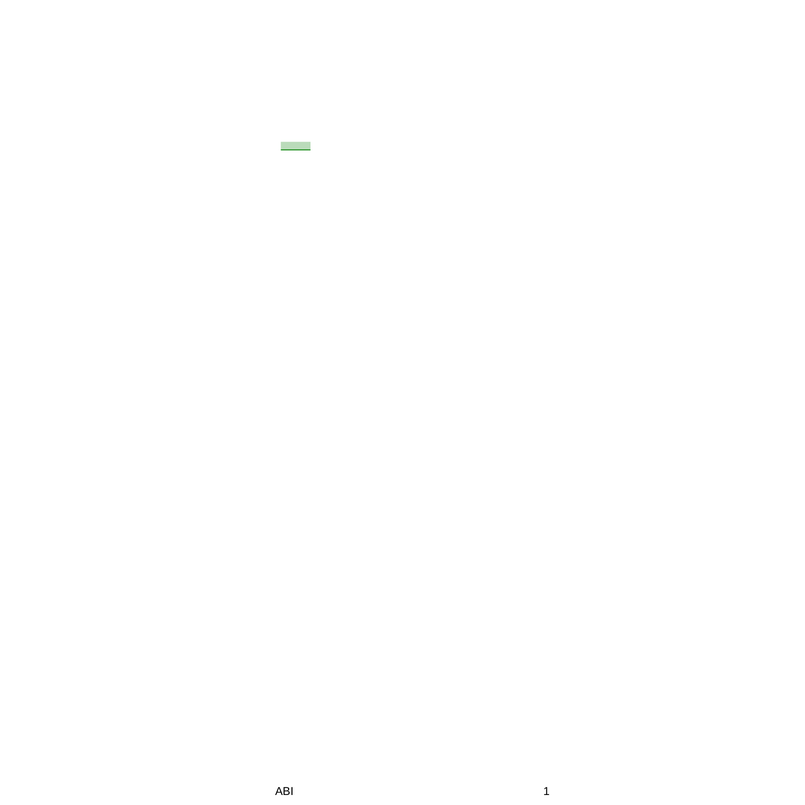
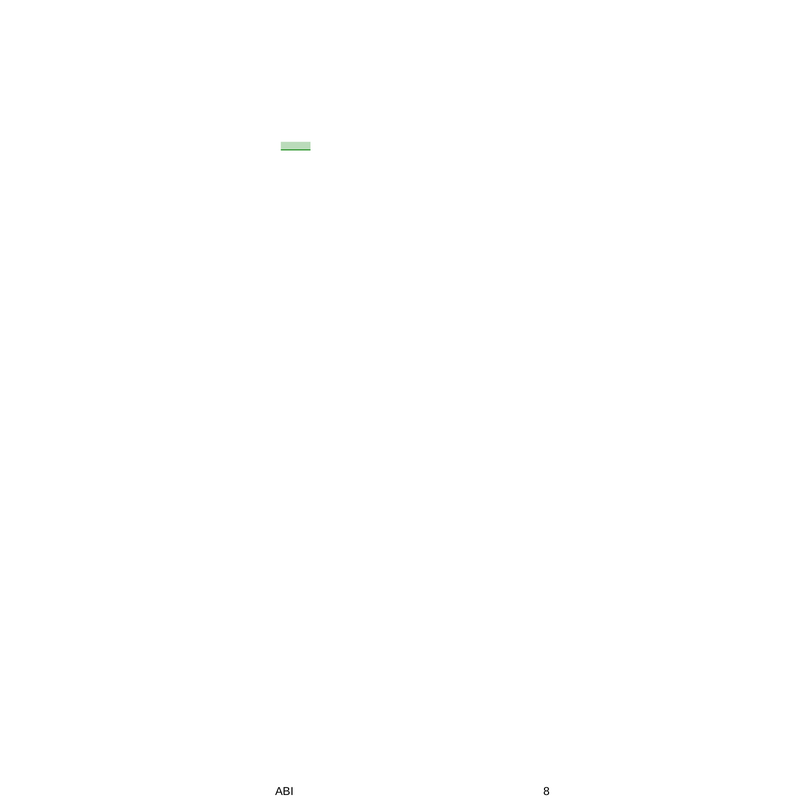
ABI 1: 1 -> 8
